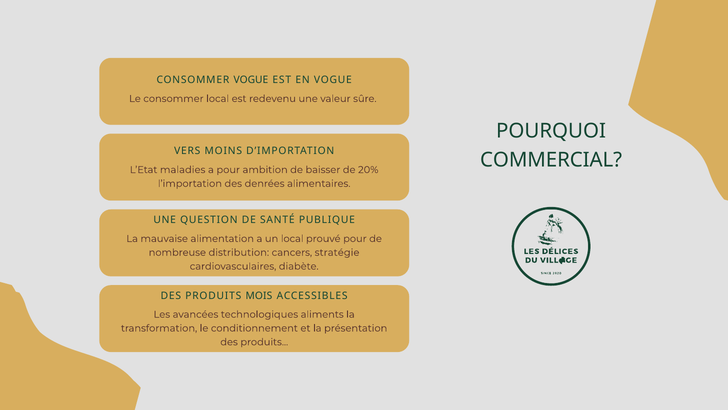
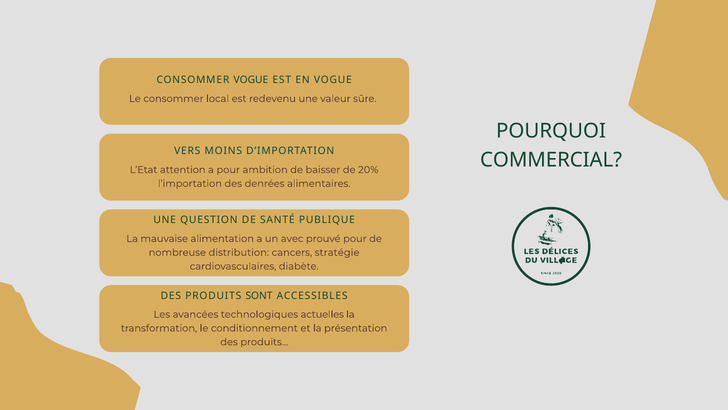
maladies: maladies -> attention
un local: local -> avec
MOIS: MOIS -> SONT
aliments: aliments -> actuelles
